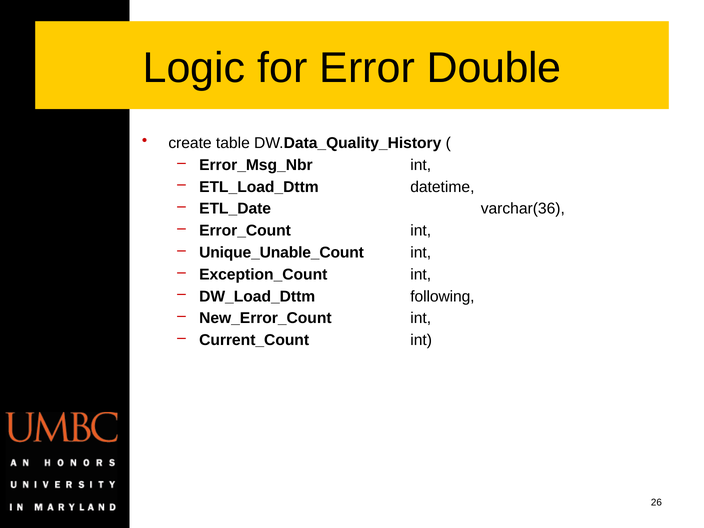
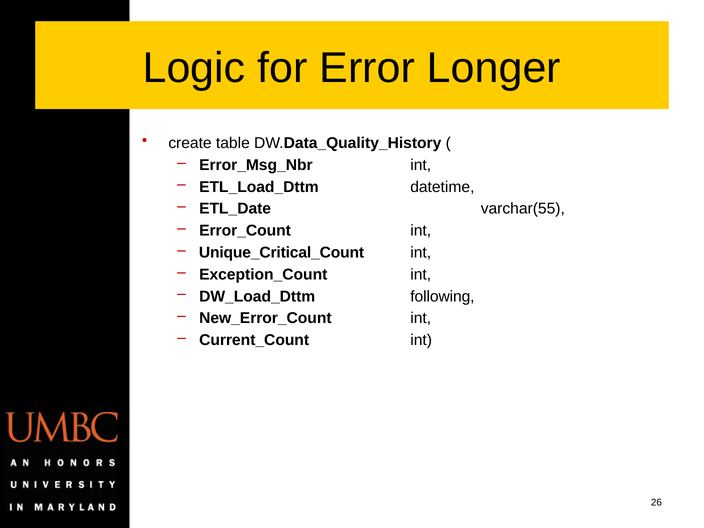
Double: Double -> Longer
varchar(36: varchar(36 -> varchar(55
Unique_Unable_Count: Unique_Unable_Count -> Unique_Critical_Count
